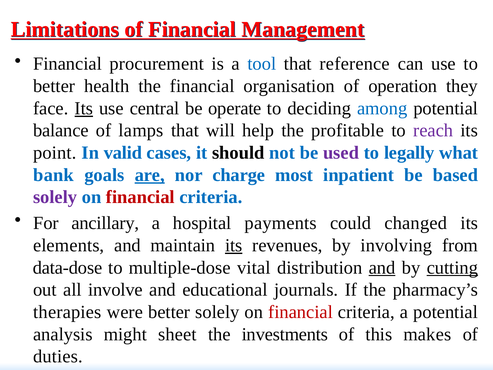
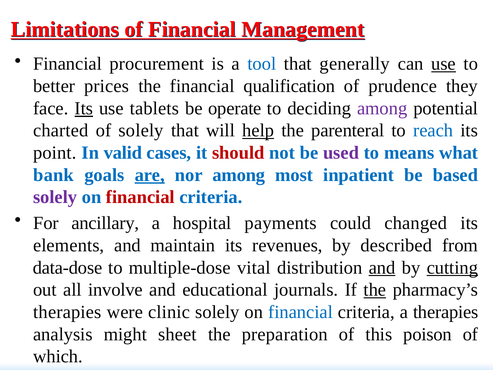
reference: reference -> generally
use at (444, 64) underline: none -> present
health: health -> prices
organisation: organisation -> qualification
operation: operation -> prudence
central: central -> tablets
among at (382, 108) colour: blue -> purple
balance: balance -> charted
of lamps: lamps -> solely
help underline: none -> present
profitable: profitable -> parenteral
reach colour: purple -> blue
should colour: black -> red
legally: legally -> means
nor charge: charge -> among
its at (234, 245) underline: present -> none
involving: involving -> described
the at (375, 290) underline: none -> present
were better: better -> clinic
financial at (300, 312) colour: red -> blue
a potential: potential -> therapies
investments: investments -> preparation
makes: makes -> poison
duties: duties -> which
